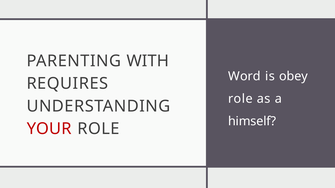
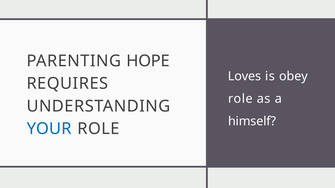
WITH: WITH -> HOPE
Word: Word -> Loves
YOUR colour: red -> blue
